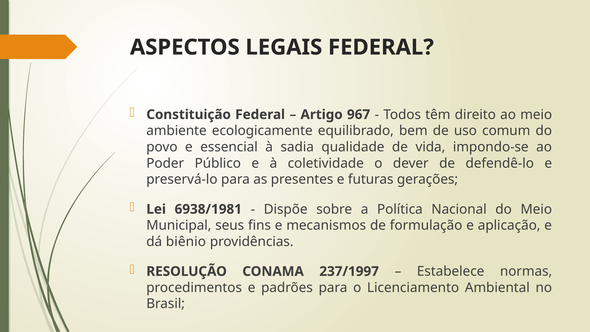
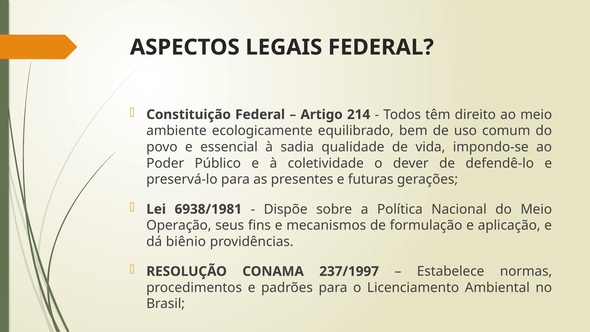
967: 967 -> 214
Municipal: Municipal -> Operação
